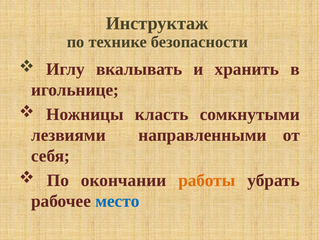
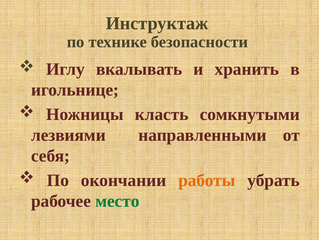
место colour: blue -> green
